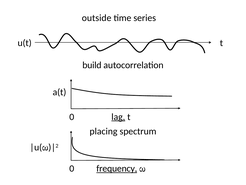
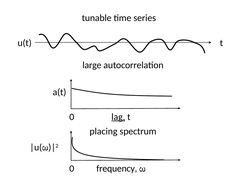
outside: outside -> tunable
build: build -> large
frequency underline: present -> none
